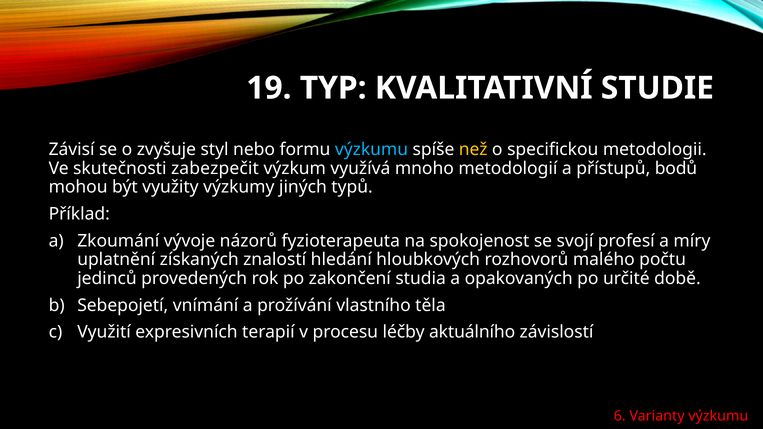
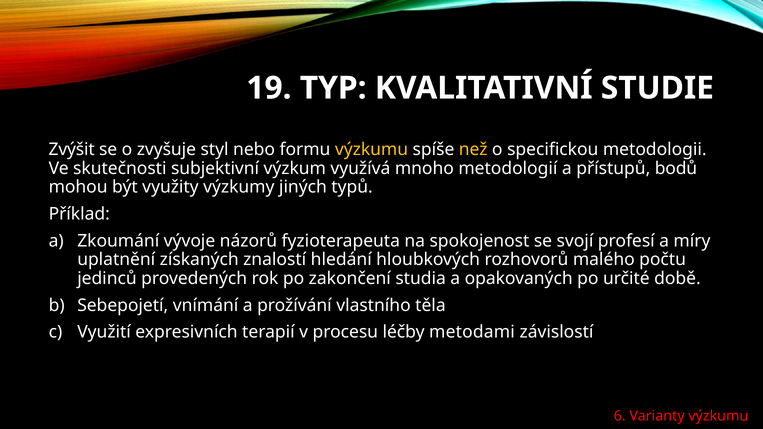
Závisí: Závisí -> Zvýšit
výzkumu at (372, 150) colour: light blue -> yellow
zabezpečit: zabezpečit -> subjektivní
aktuálního: aktuálního -> metodami
